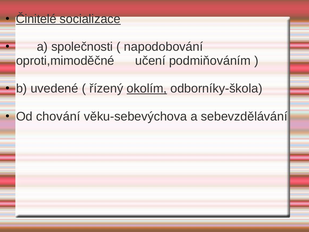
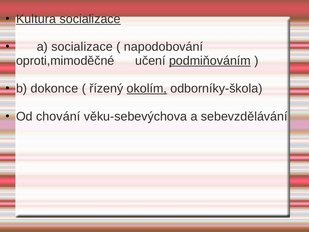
Činitelé: Činitelé -> Kultura
a společnosti: společnosti -> socializace
podmiňováním underline: none -> present
uvedené: uvedené -> dokonce
